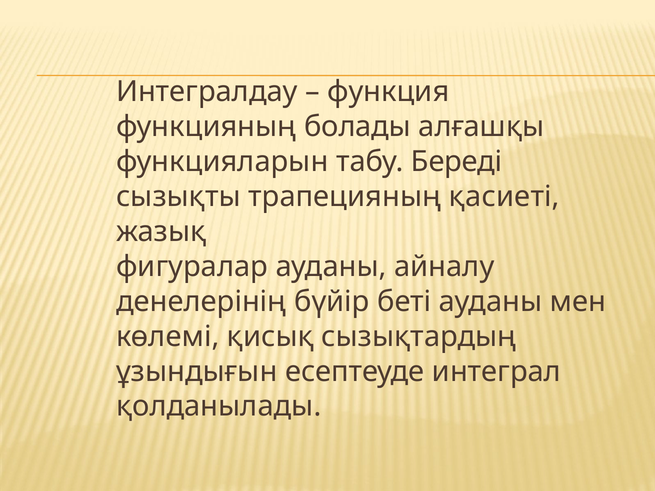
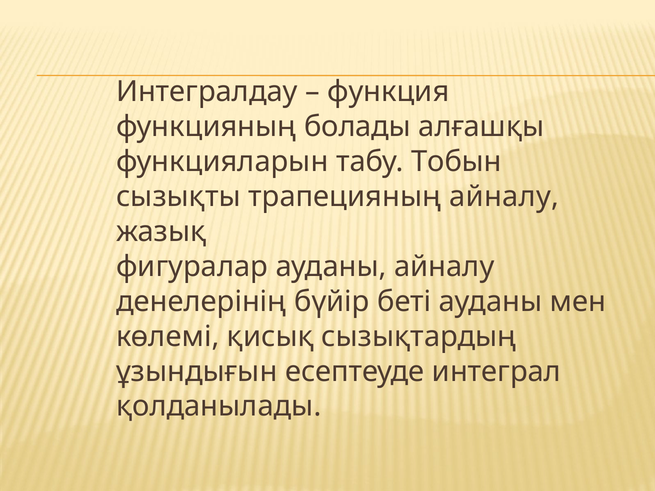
Береді: Береді -> Тобын
трапецияның қасиеті: қасиеті -> айналу
